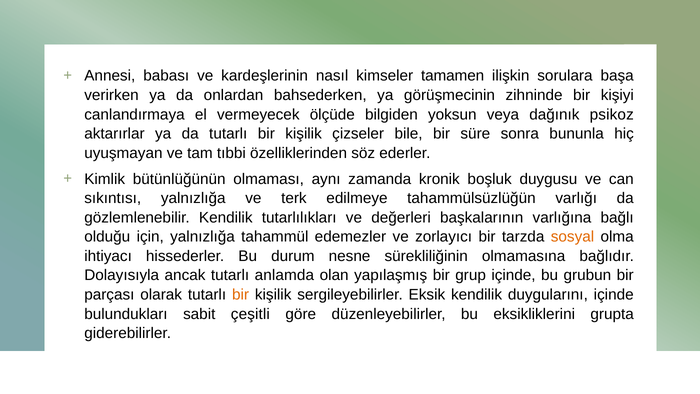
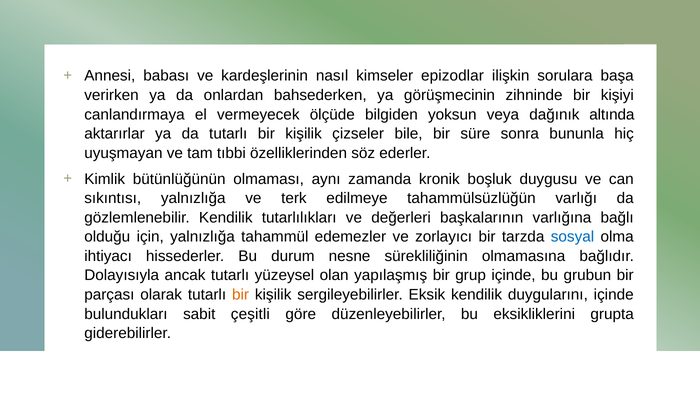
tamamen: tamamen -> epizodlar
psikoz: psikoz -> altında
sosyal colour: orange -> blue
anlamda: anlamda -> yüzeysel
